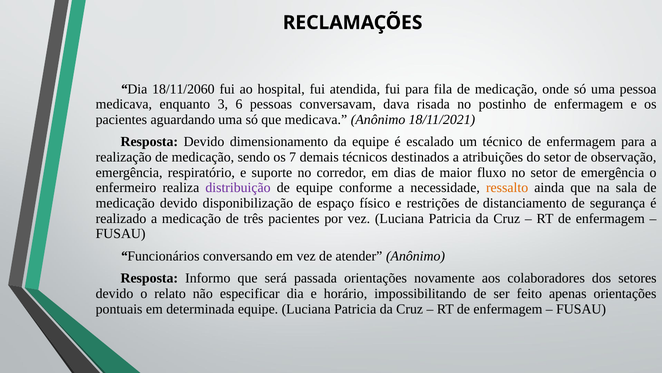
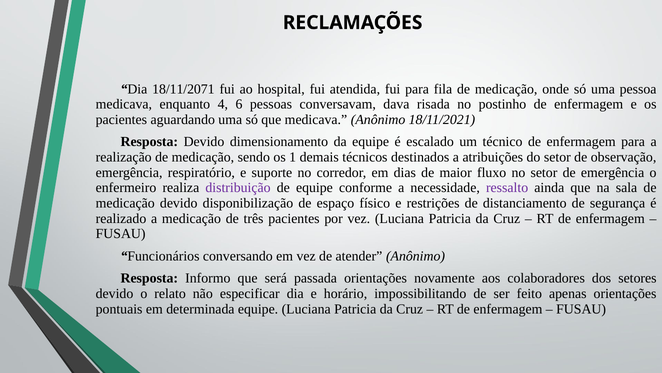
18/11/2060: 18/11/2060 -> 18/11/2071
3: 3 -> 4
7: 7 -> 1
ressalto colour: orange -> purple
